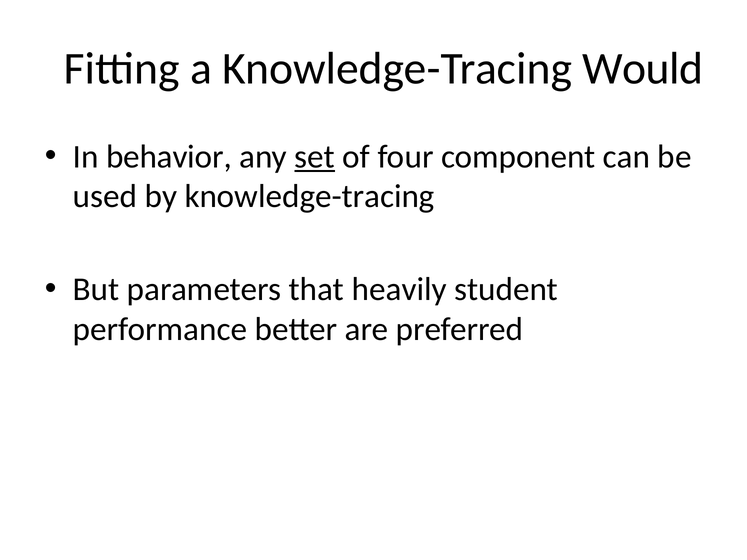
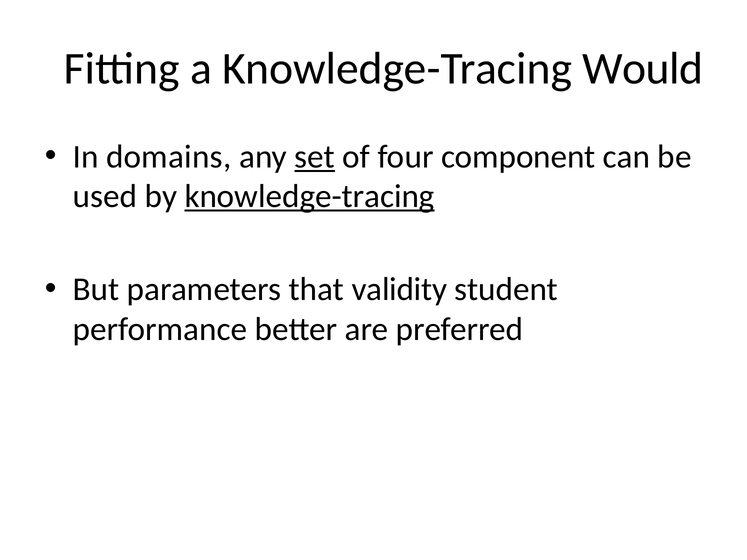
behavior: behavior -> domains
knowledge-tracing at (310, 197) underline: none -> present
heavily: heavily -> validity
